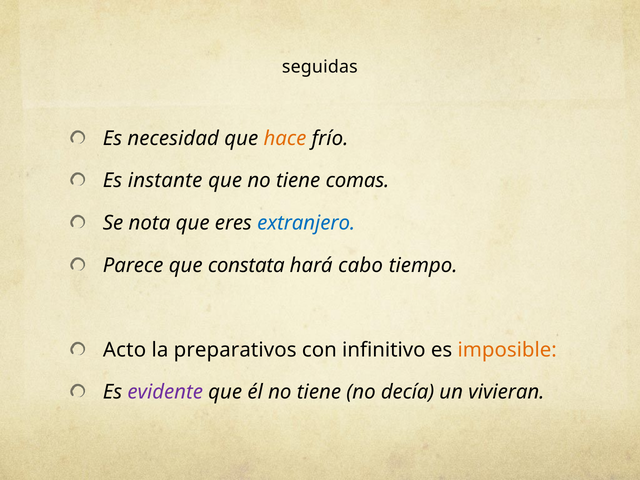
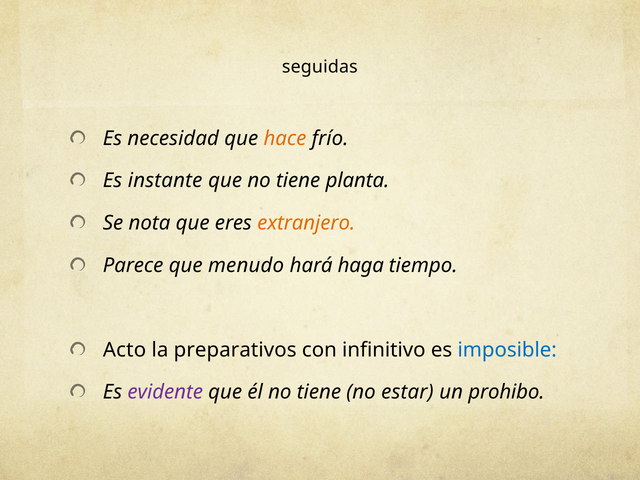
comas: comas -> planta
extranjero colour: blue -> orange
constata: constata -> menudo
cabo: cabo -> haga
imposible colour: orange -> blue
decía: decía -> estar
vivieran: vivieran -> prohibo
